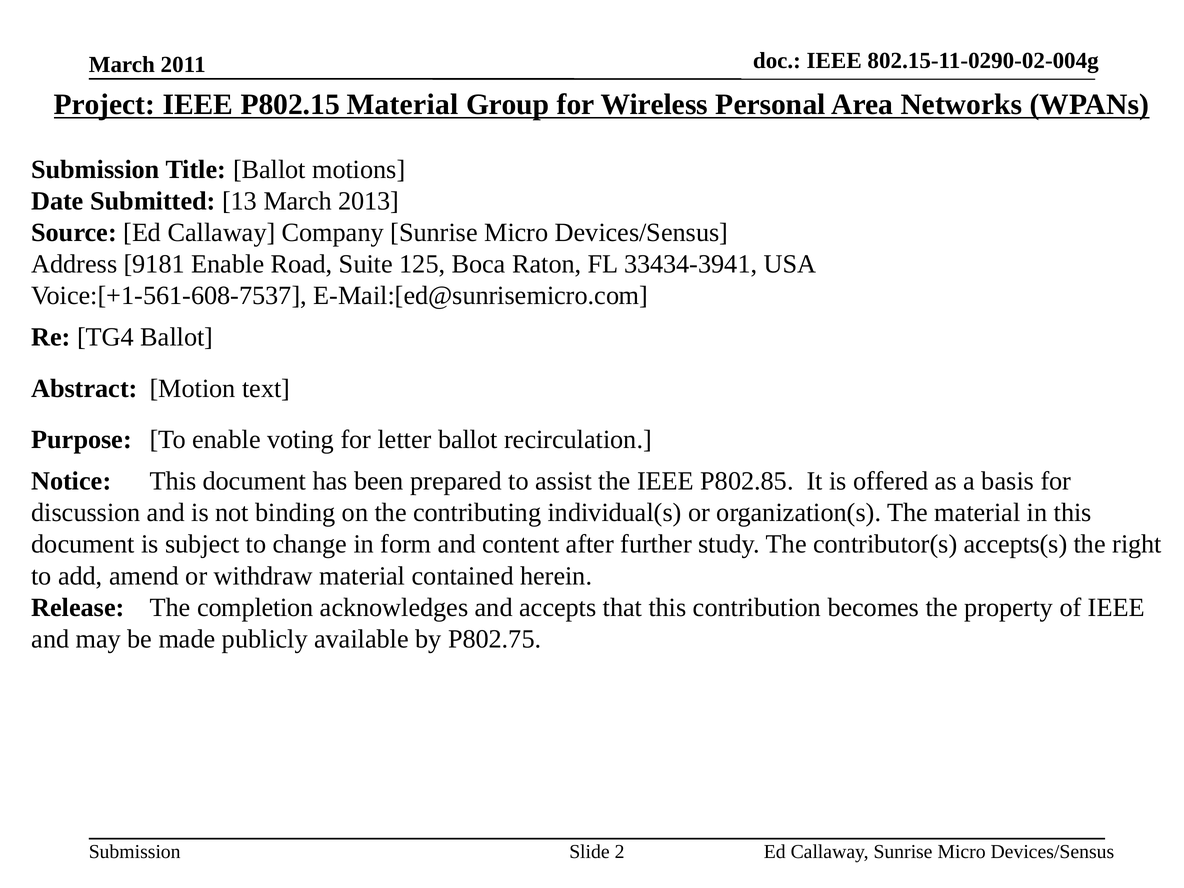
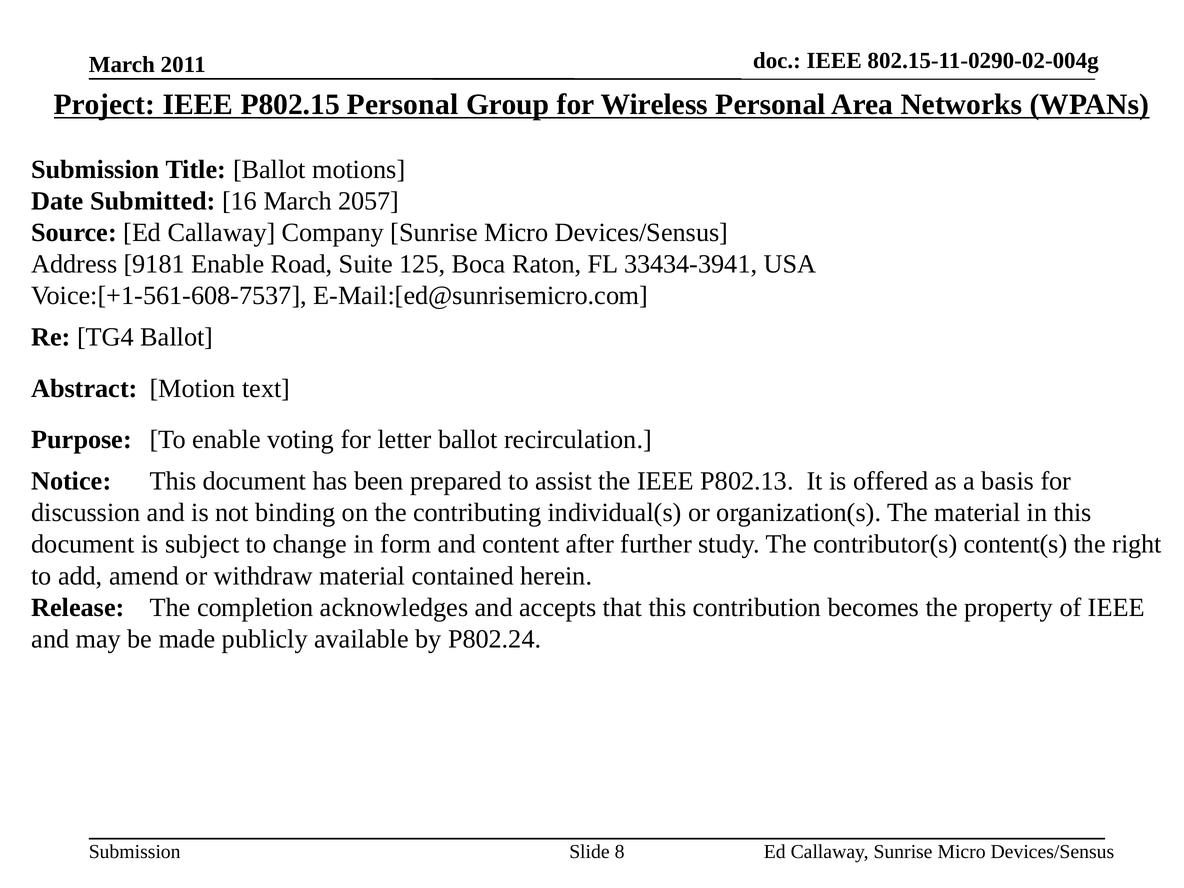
P802.15 Material: Material -> Personal
13: 13 -> 16
2013: 2013 -> 2057
P802.85: P802.85 -> P802.13
accepts(s: accepts(s -> content(s
P802.75: P802.75 -> P802.24
2: 2 -> 8
